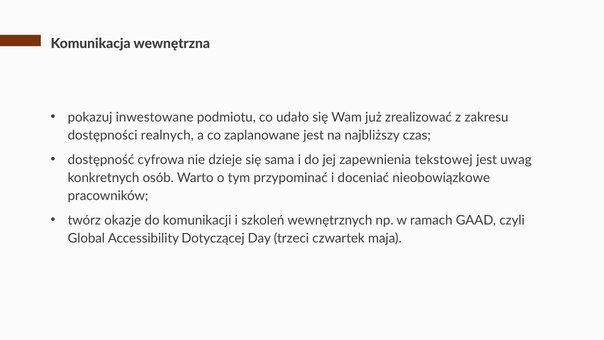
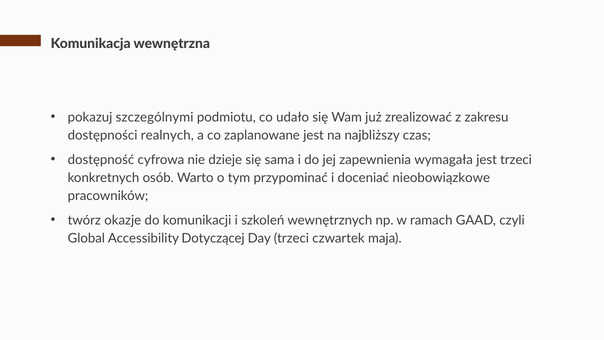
inwestowane: inwestowane -> szczególnymi
tekstowej: tekstowej -> wymagała
jest uwag: uwag -> trzeci
